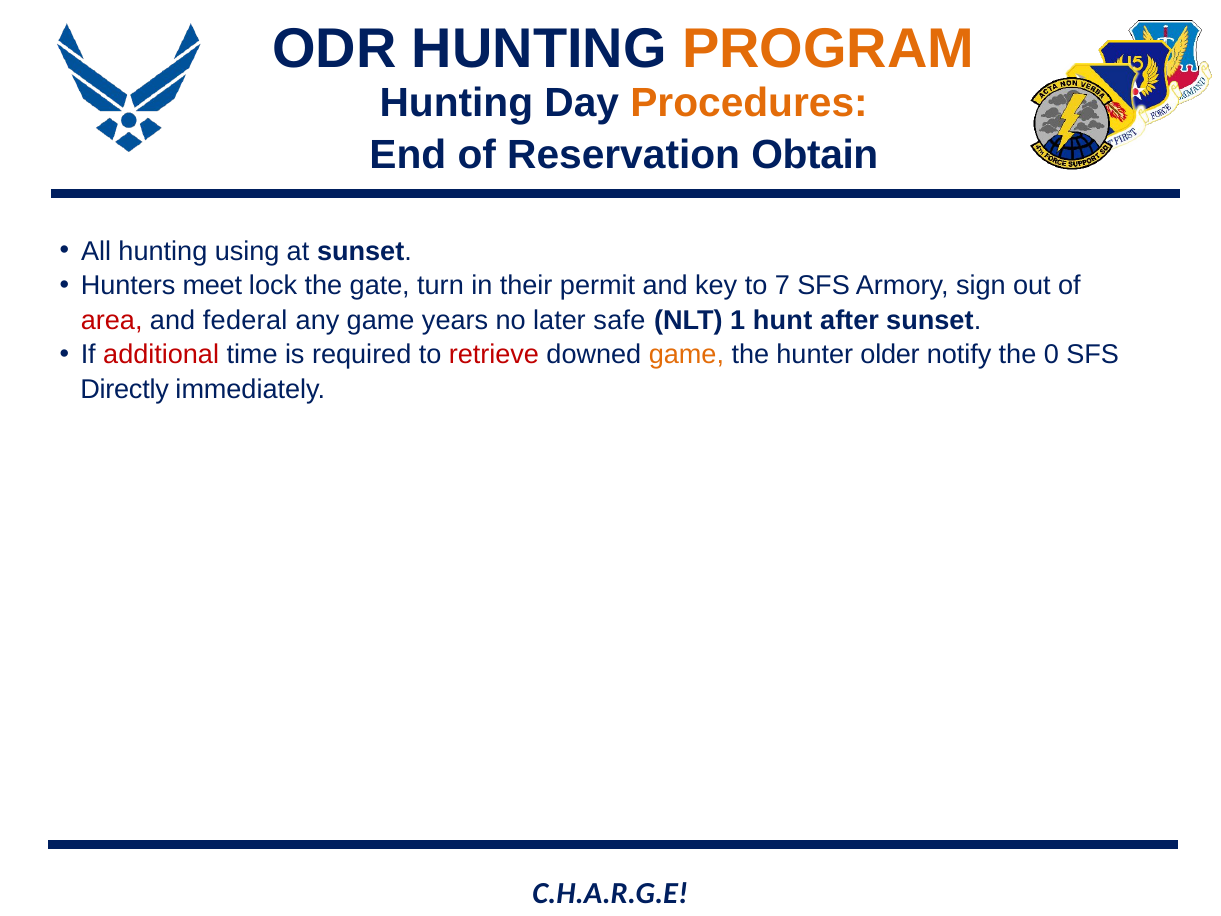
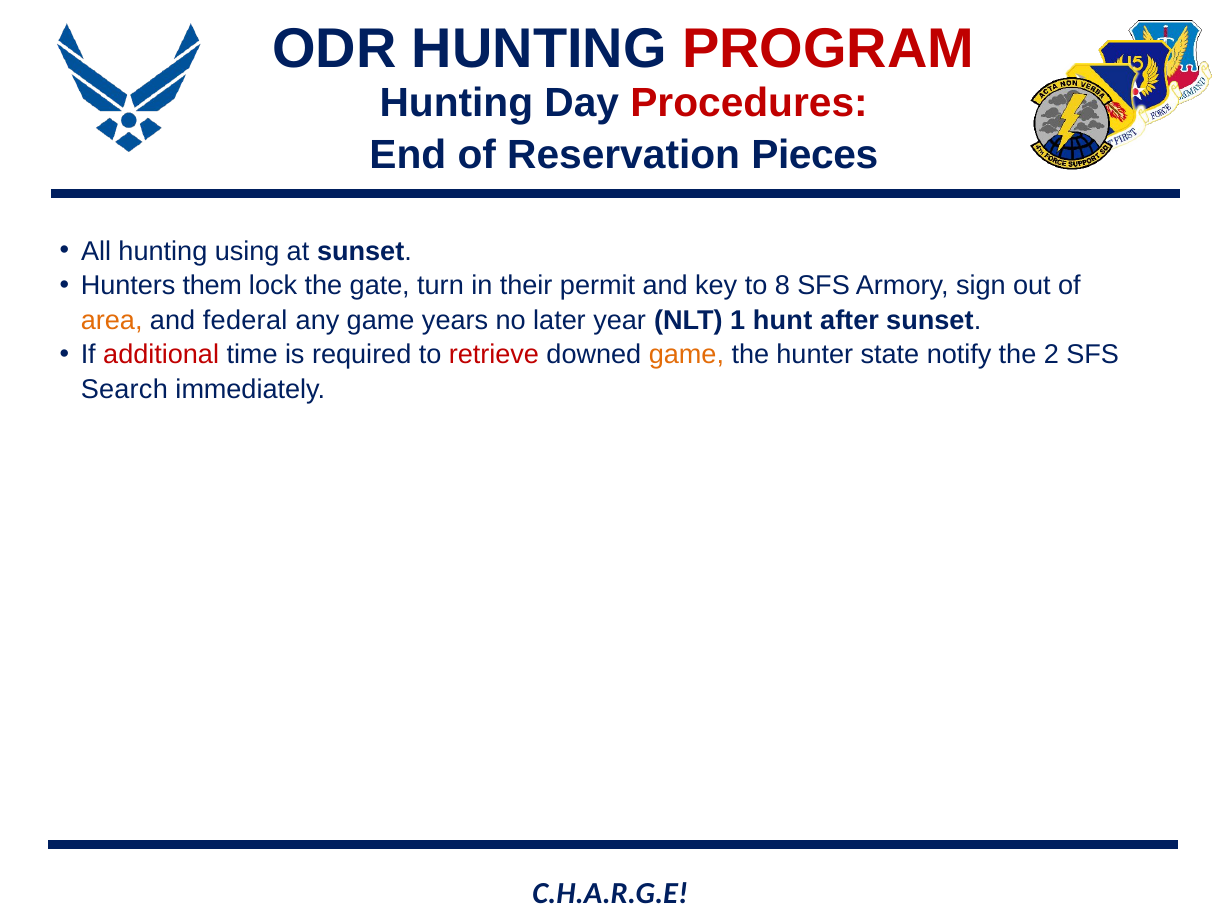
PROGRAM colour: orange -> red
Procedures colour: orange -> red
Obtain: Obtain -> Pieces
meet: meet -> them
7: 7 -> 8
area colour: red -> orange
safe: safe -> year
older: older -> state
0: 0 -> 2
Directly: Directly -> Search
